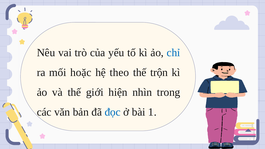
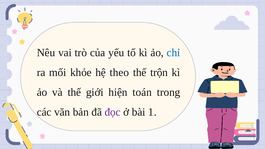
hoặc: hoặc -> khỏe
nhìn: nhìn -> toán
đọc colour: blue -> purple
